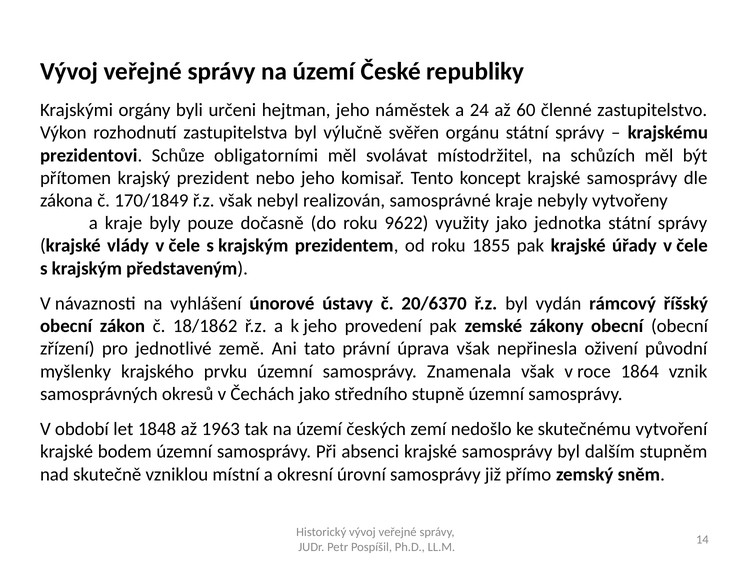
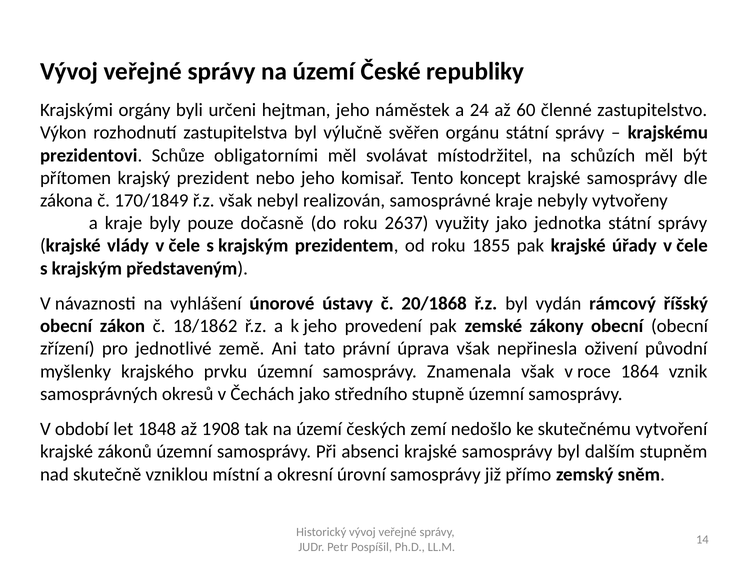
9622: 9622 -> 2637
20/6370: 20/6370 -> 20/1868
1963: 1963 -> 1908
bodem: bodem -> zákonů
